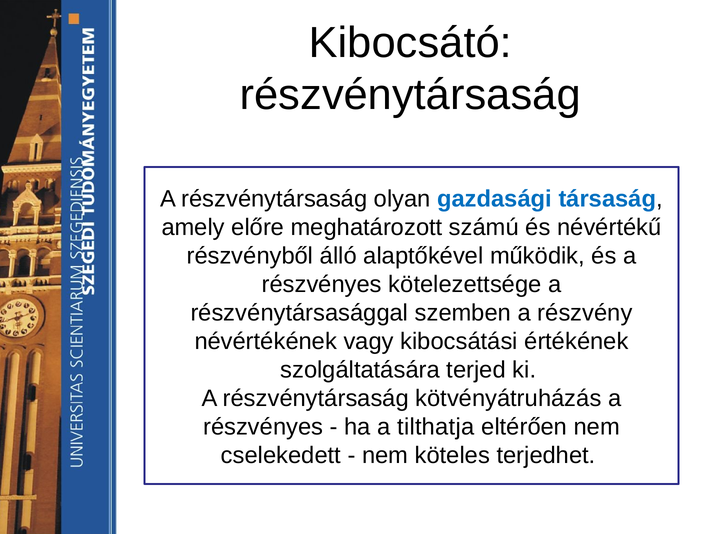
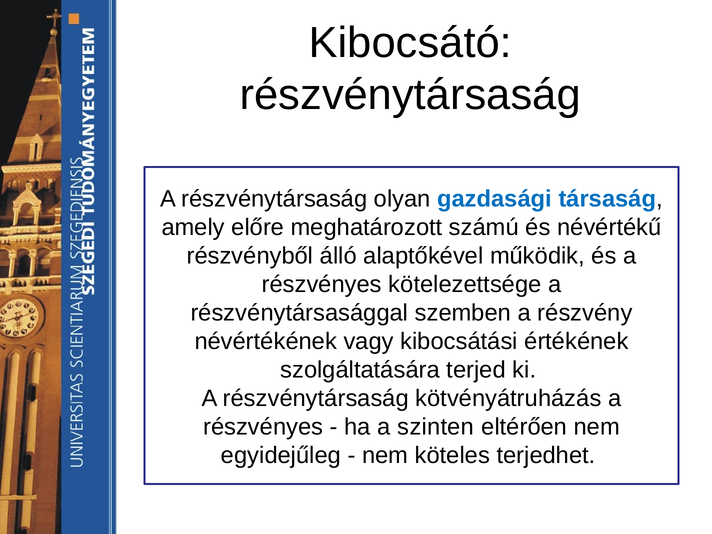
tilthatja: tilthatja -> szinten
cselekedett: cselekedett -> egyidejűleg
